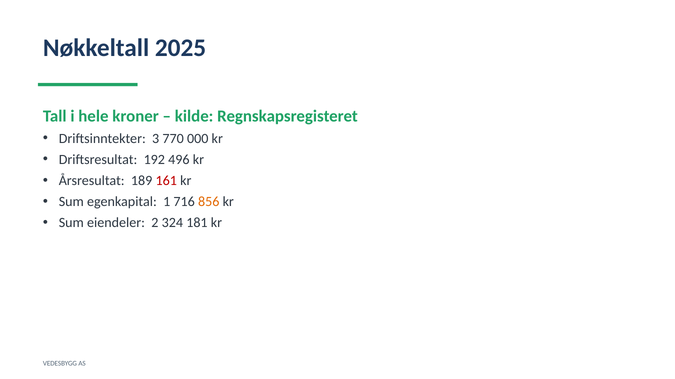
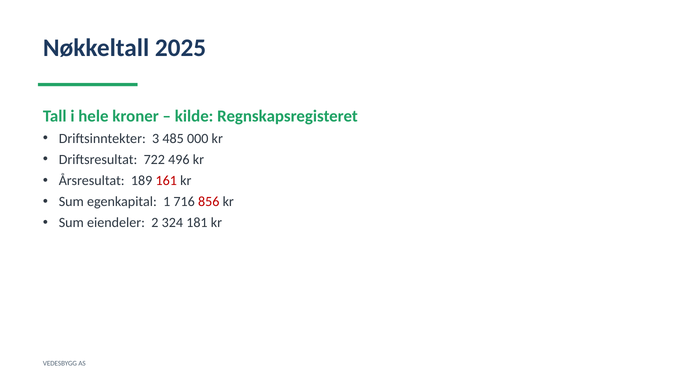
770: 770 -> 485
192: 192 -> 722
856 colour: orange -> red
